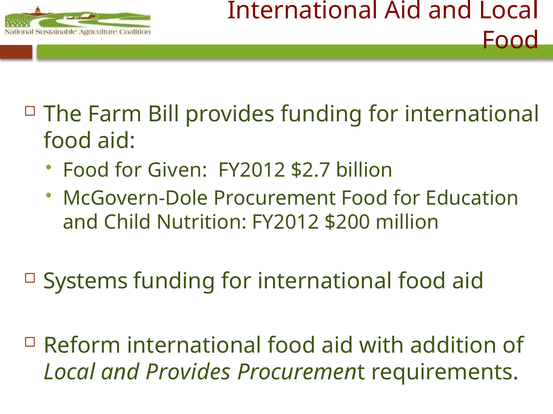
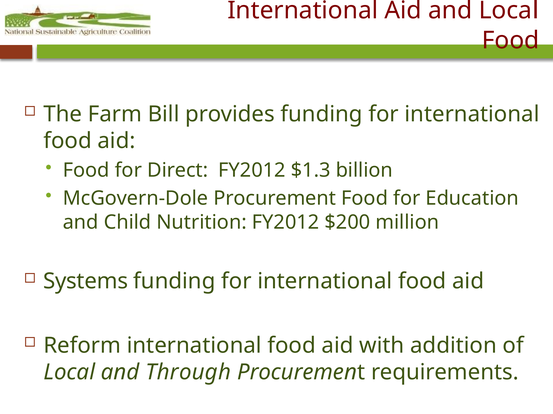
Given: Given -> Direct
$2.7: $2.7 -> $1.3
and Provides: Provides -> Through
